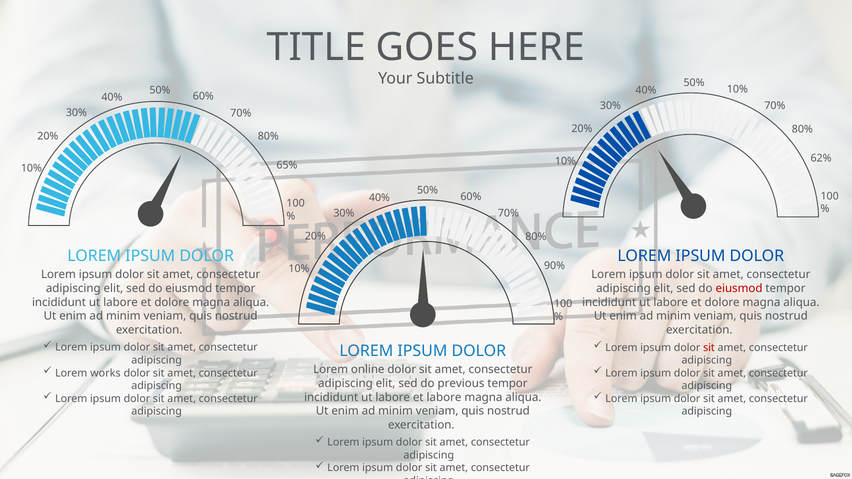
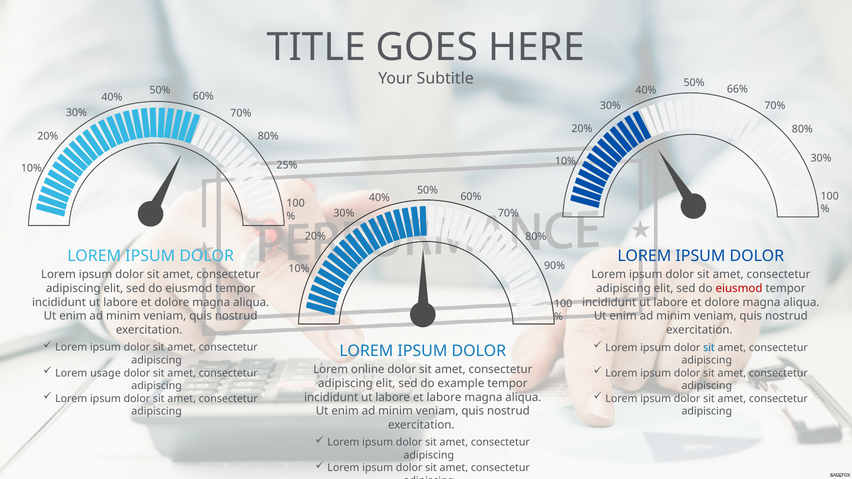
10% at (737, 89): 10% -> 66%
62% at (821, 158): 62% -> 30%
65%: 65% -> 25%
sit at (709, 348) colour: red -> blue
works: works -> usage
previous: previous -> example
